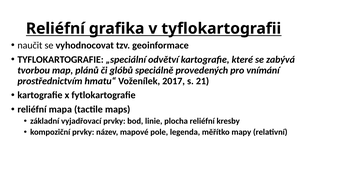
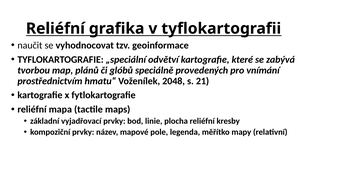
2017: 2017 -> 2048
